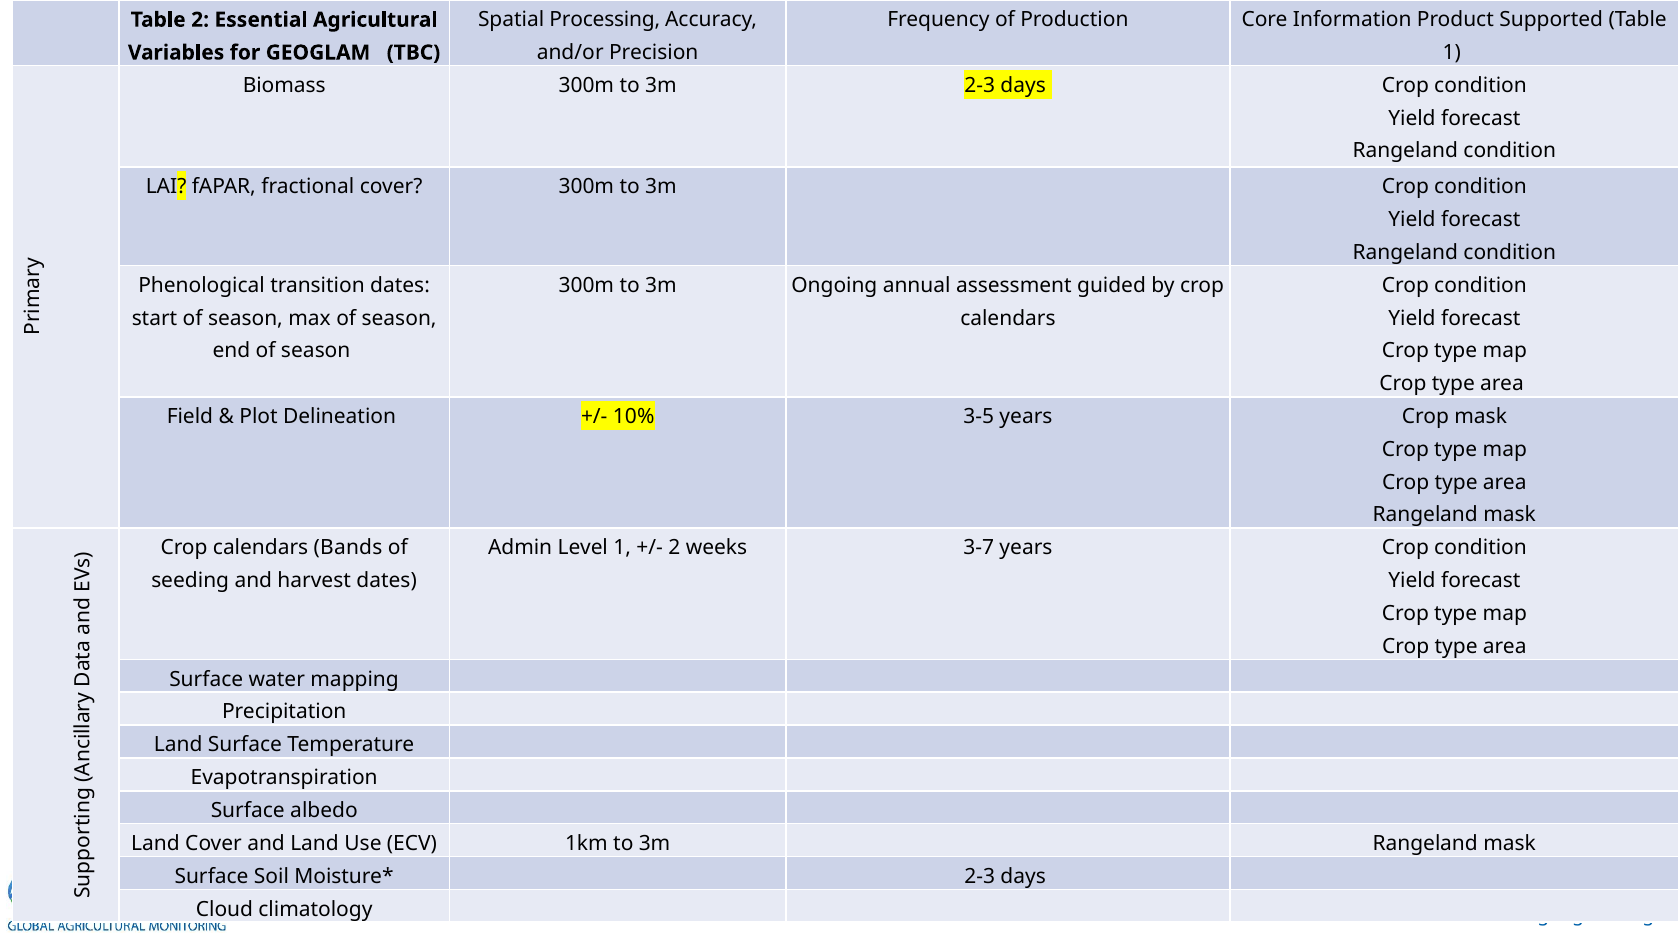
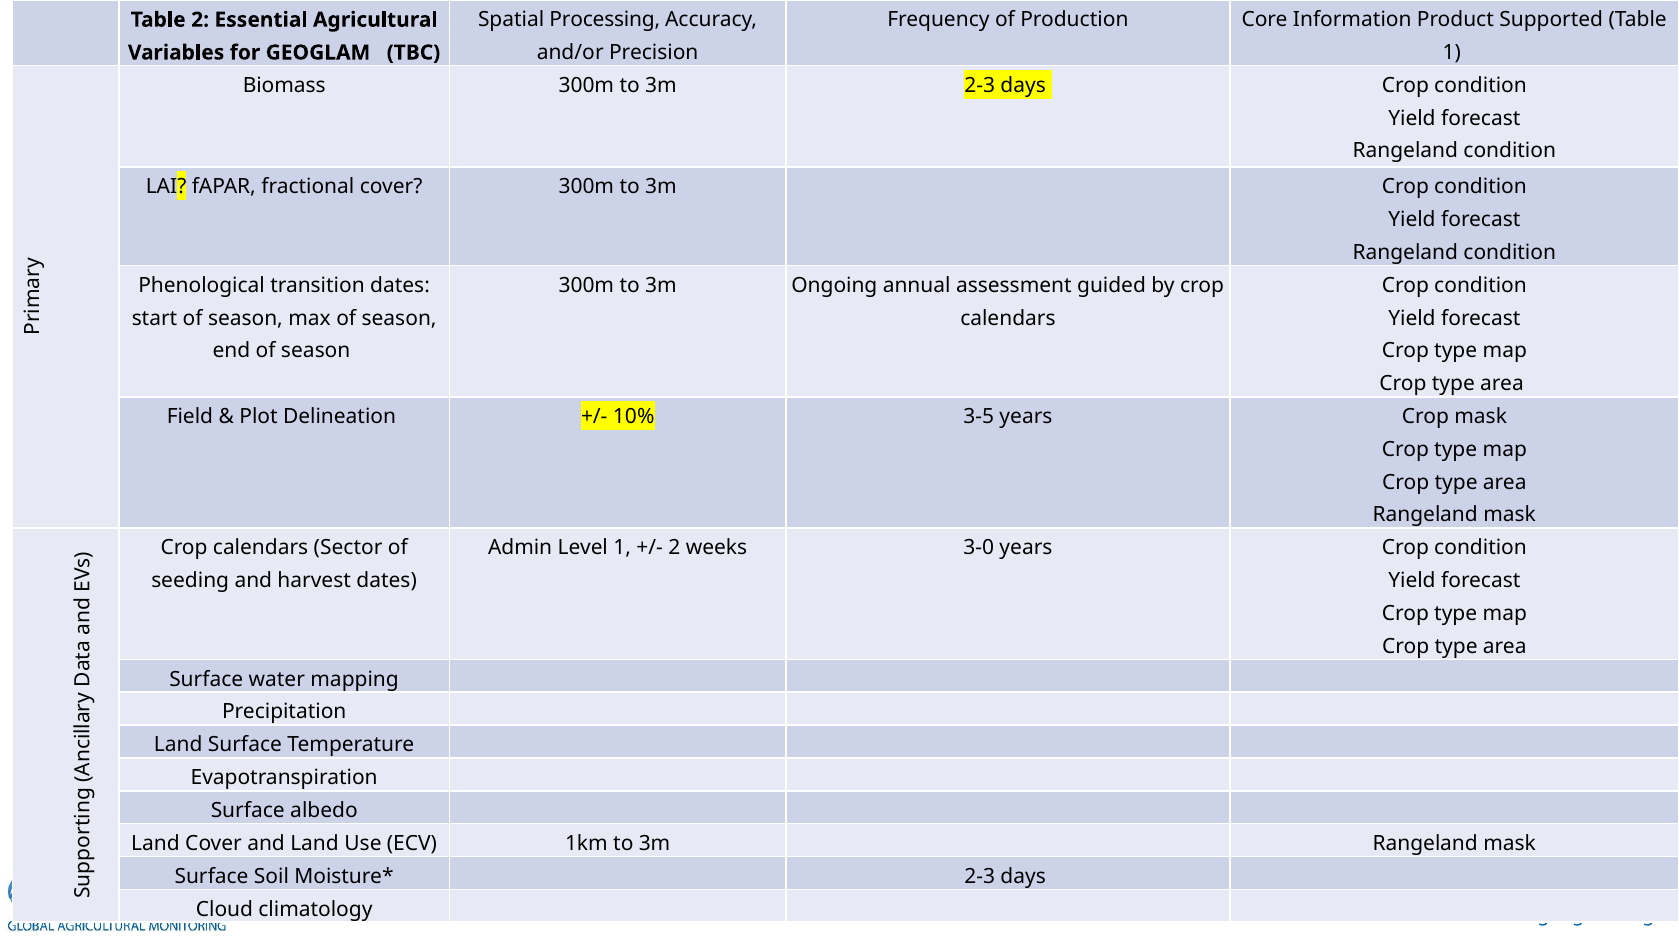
3-7: 3-7 -> 3-0
Bands: Bands -> Sector
